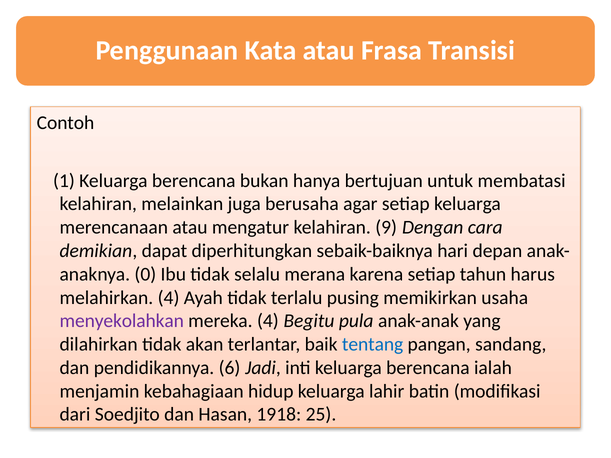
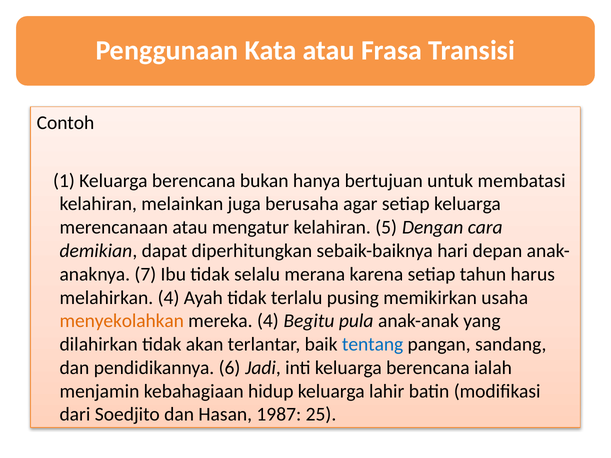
9: 9 -> 5
0: 0 -> 7
menyekolahkan colour: purple -> orange
1918: 1918 -> 1987
